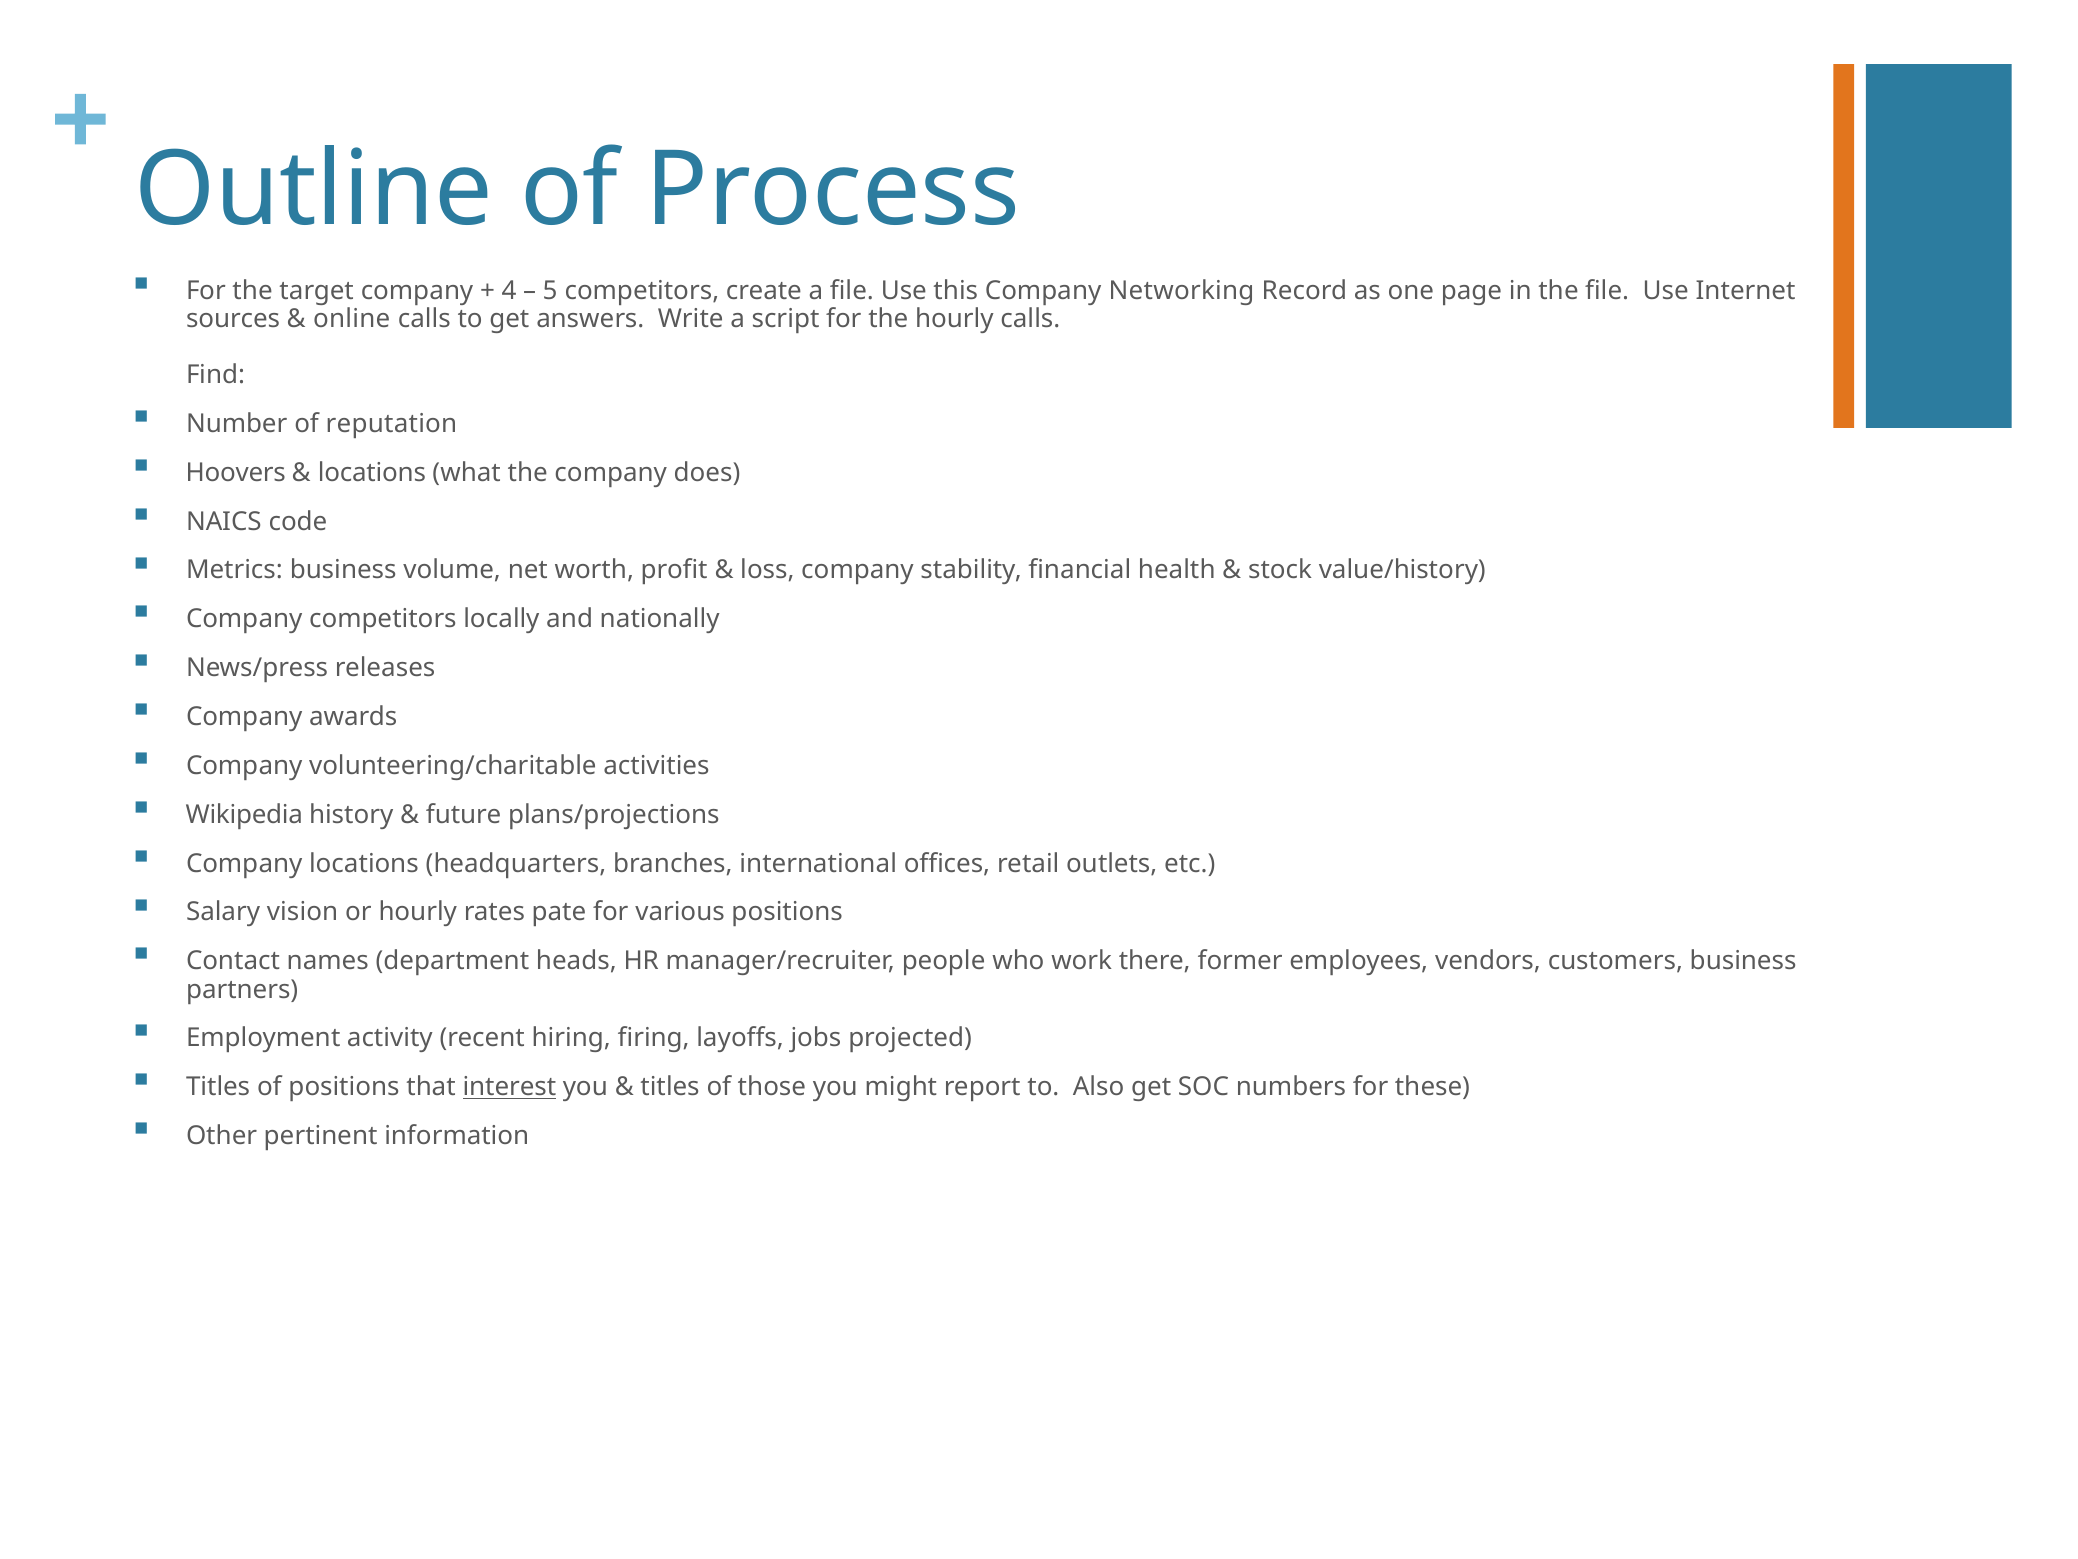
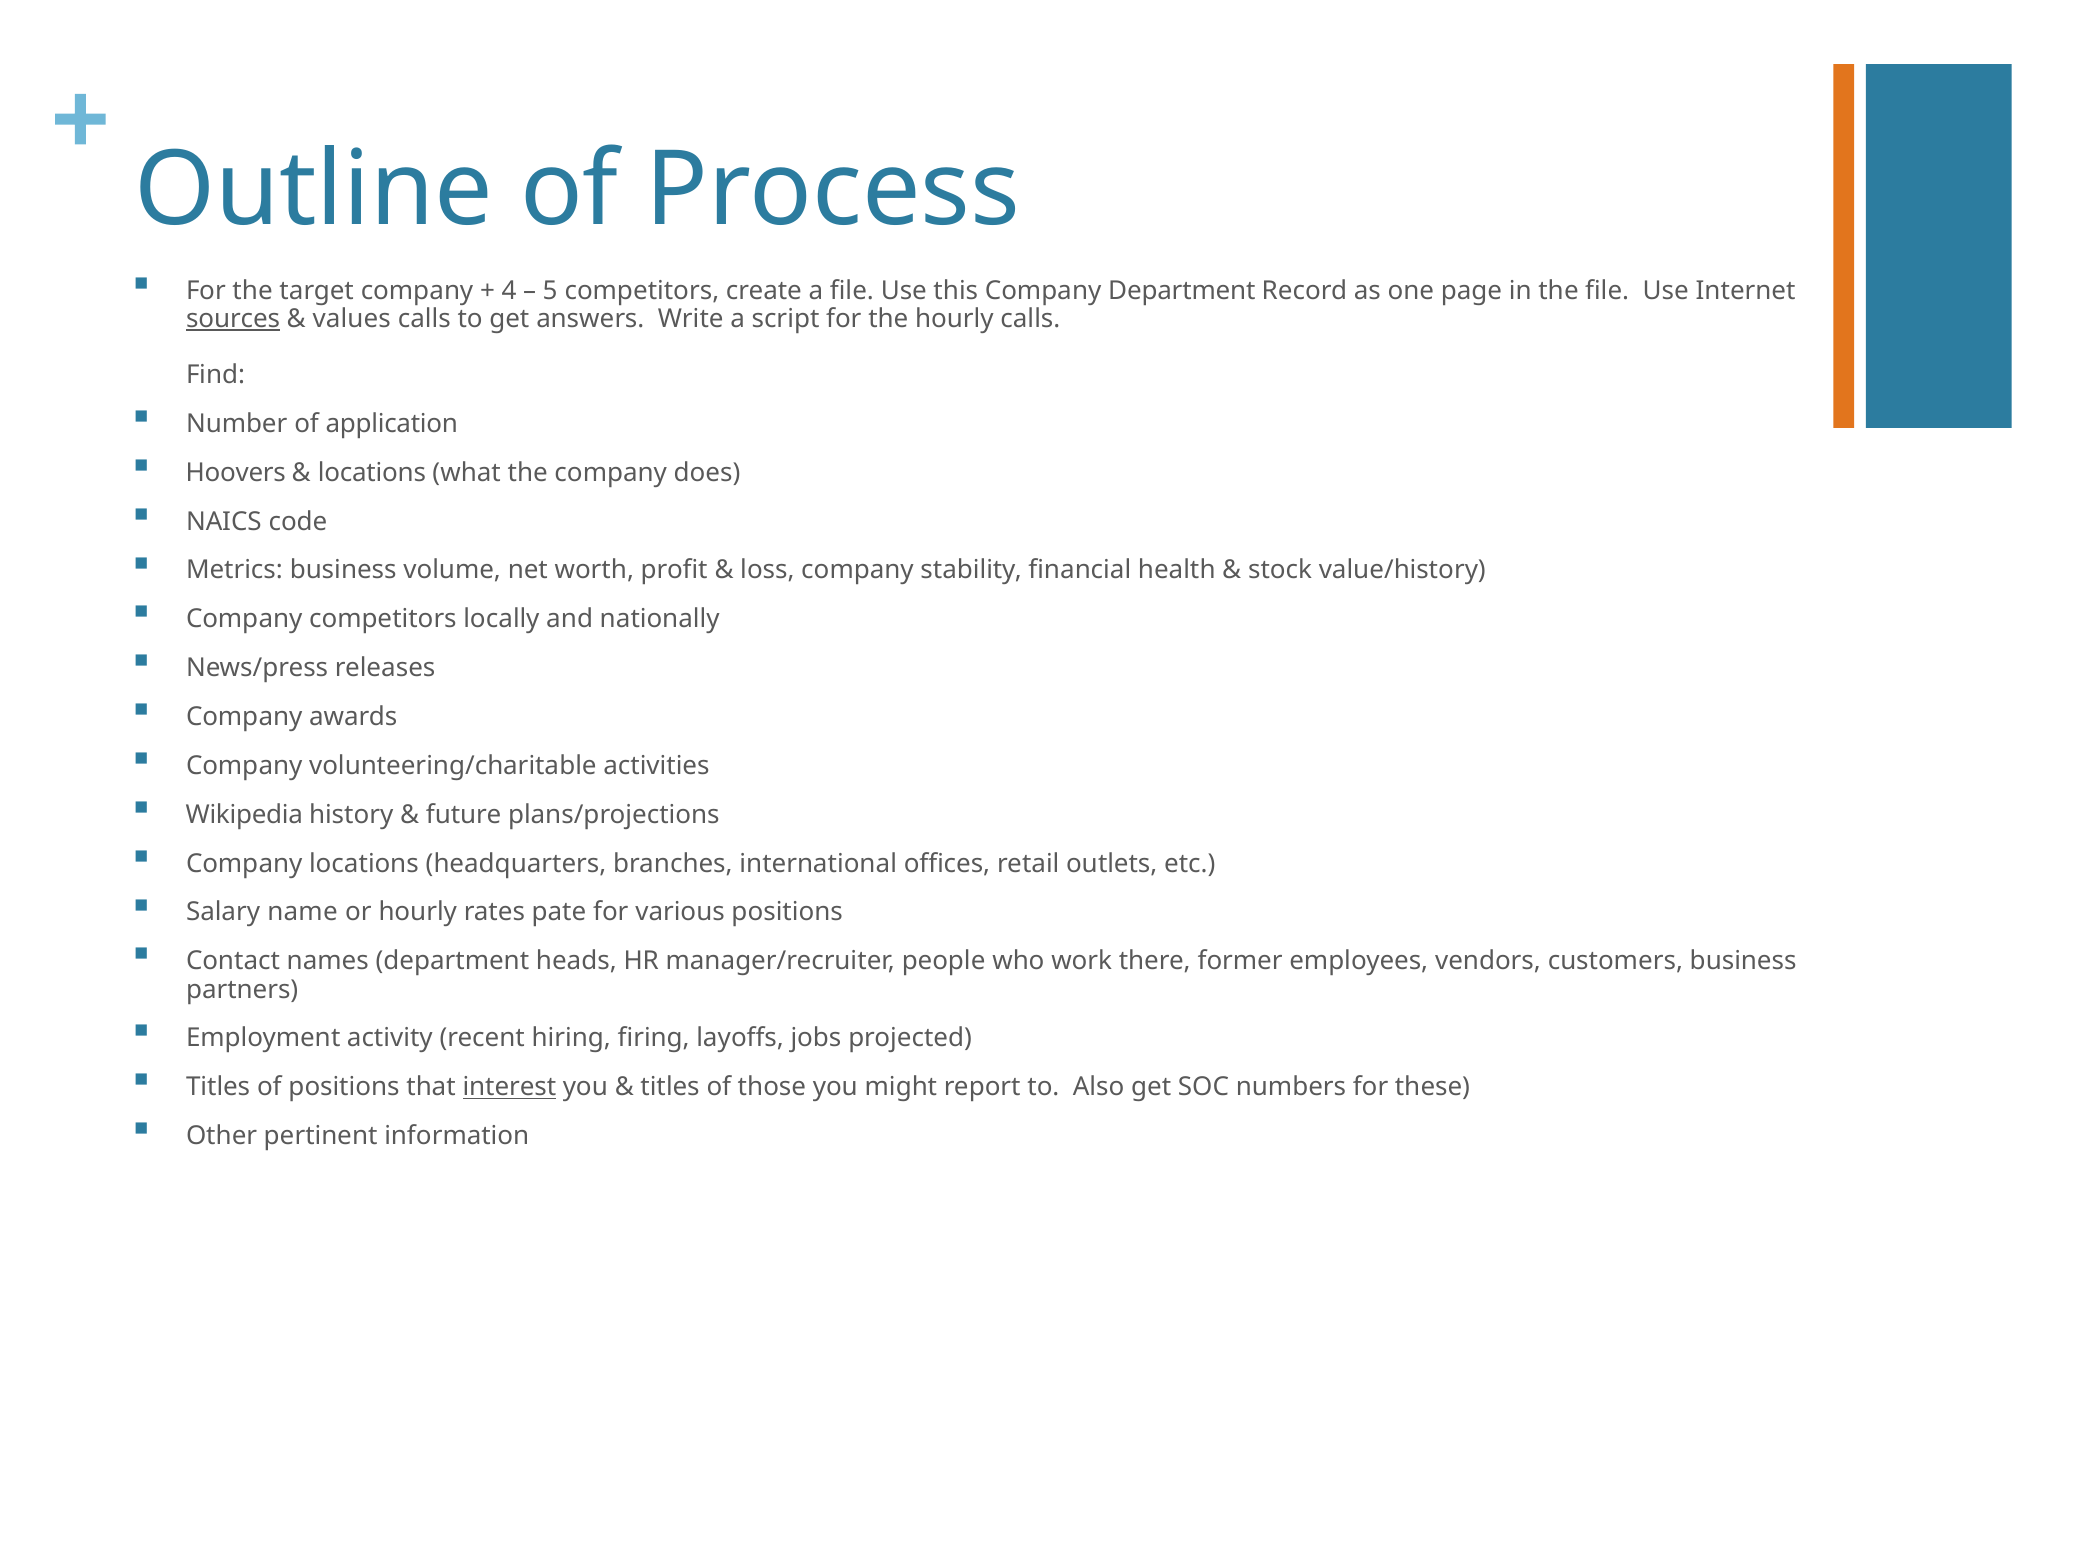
Company Networking: Networking -> Department
sources underline: none -> present
online: online -> values
reputation: reputation -> application
vision: vision -> name
